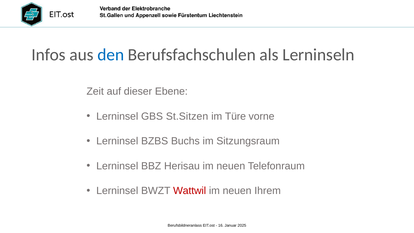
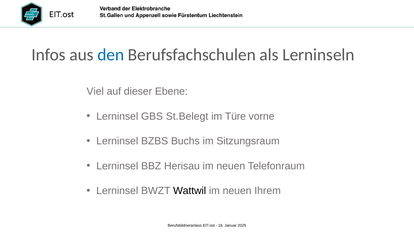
Zeit: Zeit -> Viel
St.Sitzen: St.Sitzen -> St.Belegt
Wattwil colour: red -> black
